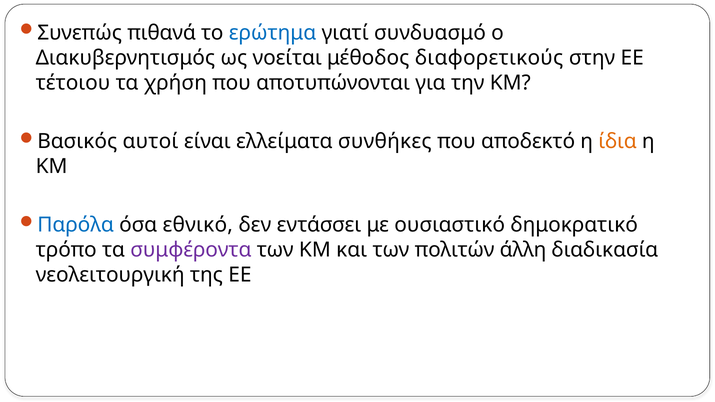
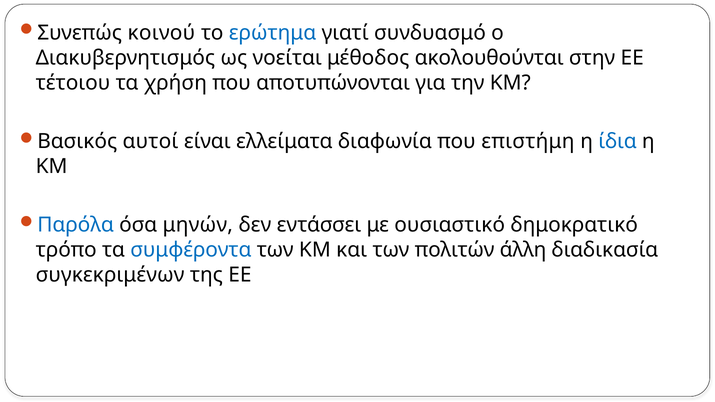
πιθανά: πιθανά -> κοινού
διαφορετικούς: διαφορετικούς -> ακολουθούνται
συνθήκες: συνθήκες -> διαφωνία
αποδεκτό: αποδεκτό -> επιστήμη
ίδια colour: orange -> blue
εθνικό: εθνικό -> μηνών
συμφέροντα colour: purple -> blue
νεολειτουργική: νεολειτουργική -> συγκεκριμένων
